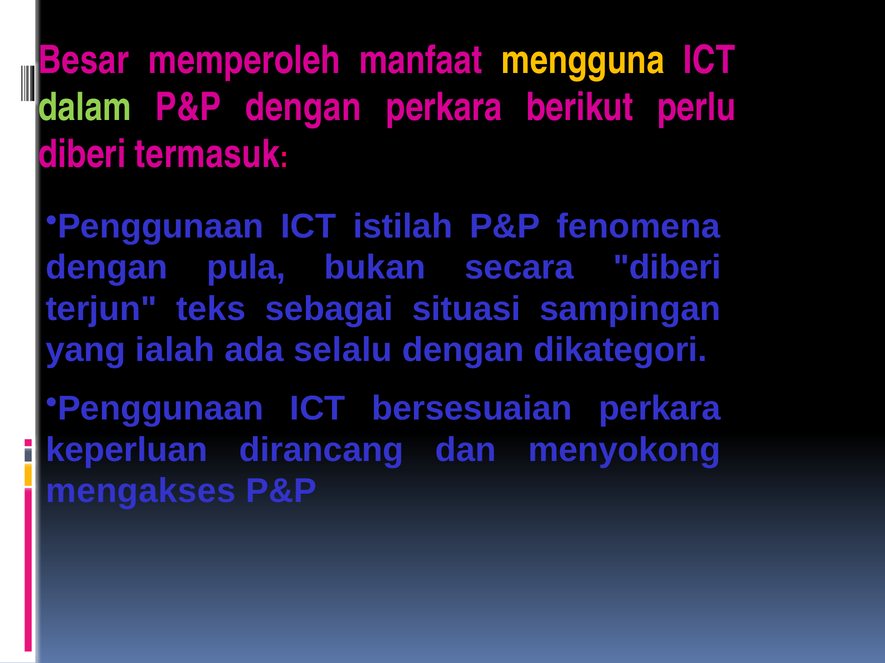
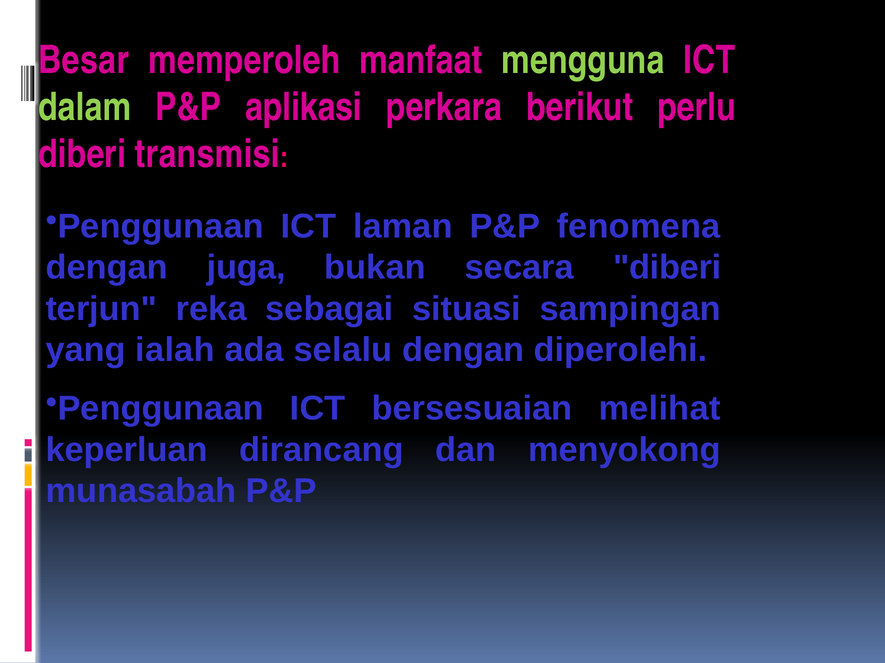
mengguna colour: yellow -> light green
P&P dengan: dengan -> aplikasi
termasuk: termasuk -> transmisi
istilah: istilah -> laman
pula: pula -> juga
teks: teks -> reka
dikategori: dikategori -> diperolehi
bersesuaian perkara: perkara -> melihat
mengakses: mengakses -> munasabah
